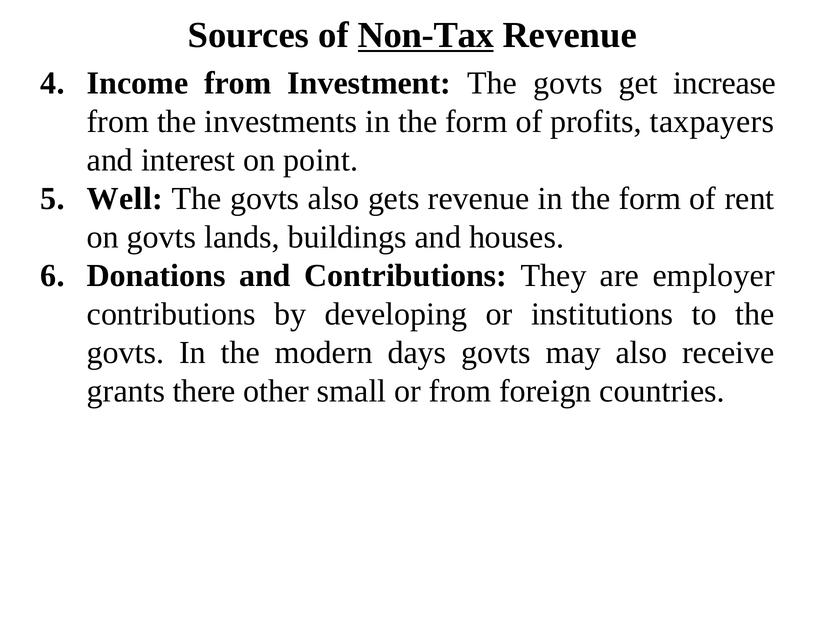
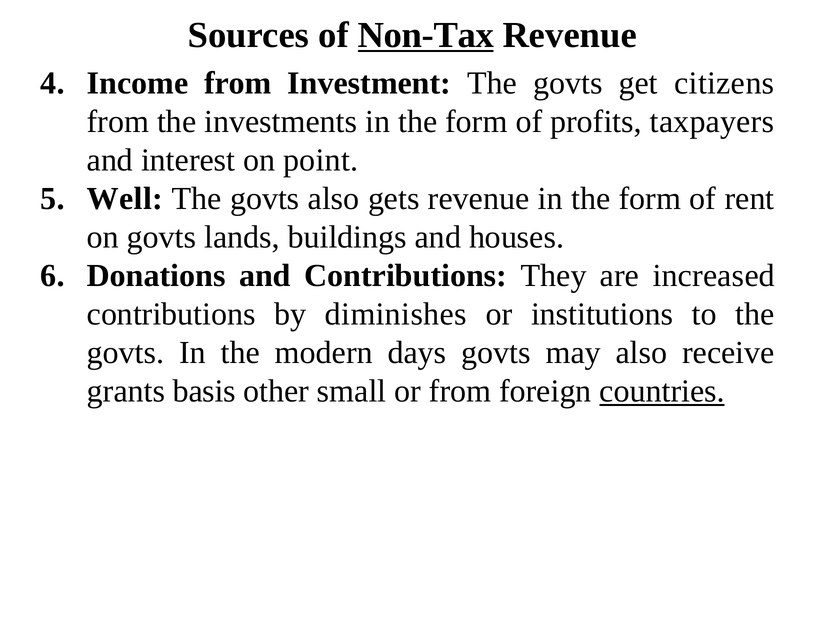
increase: increase -> citizens
employer: employer -> increased
developing: developing -> diminishes
there: there -> basis
countries underline: none -> present
